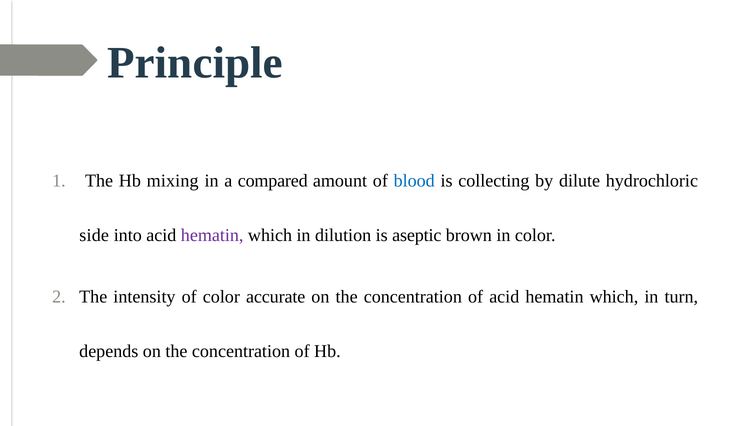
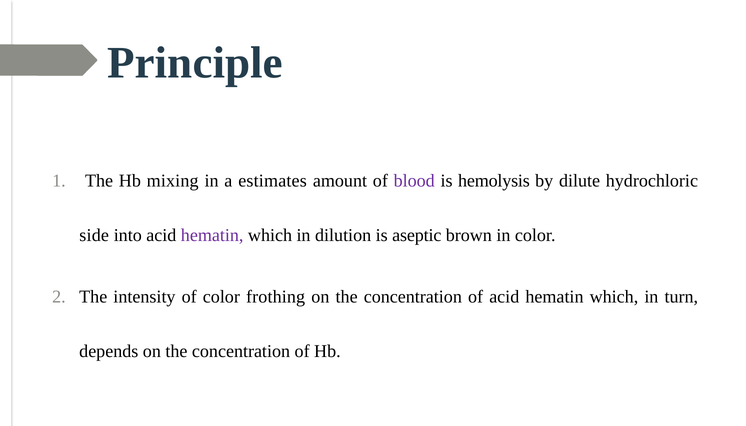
compared: compared -> estimates
blood colour: blue -> purple
collecting: collecting -> hemolysis
accurate: accurate -> frothing
